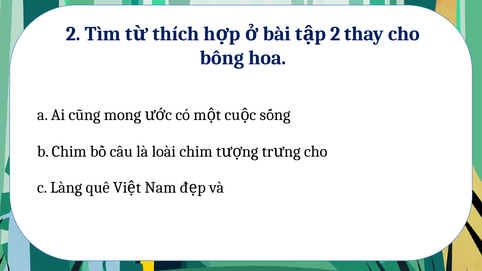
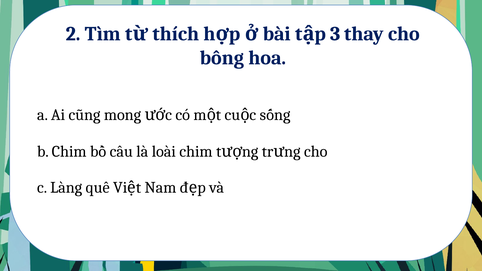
2 at (335, 34): 2 -> 3
